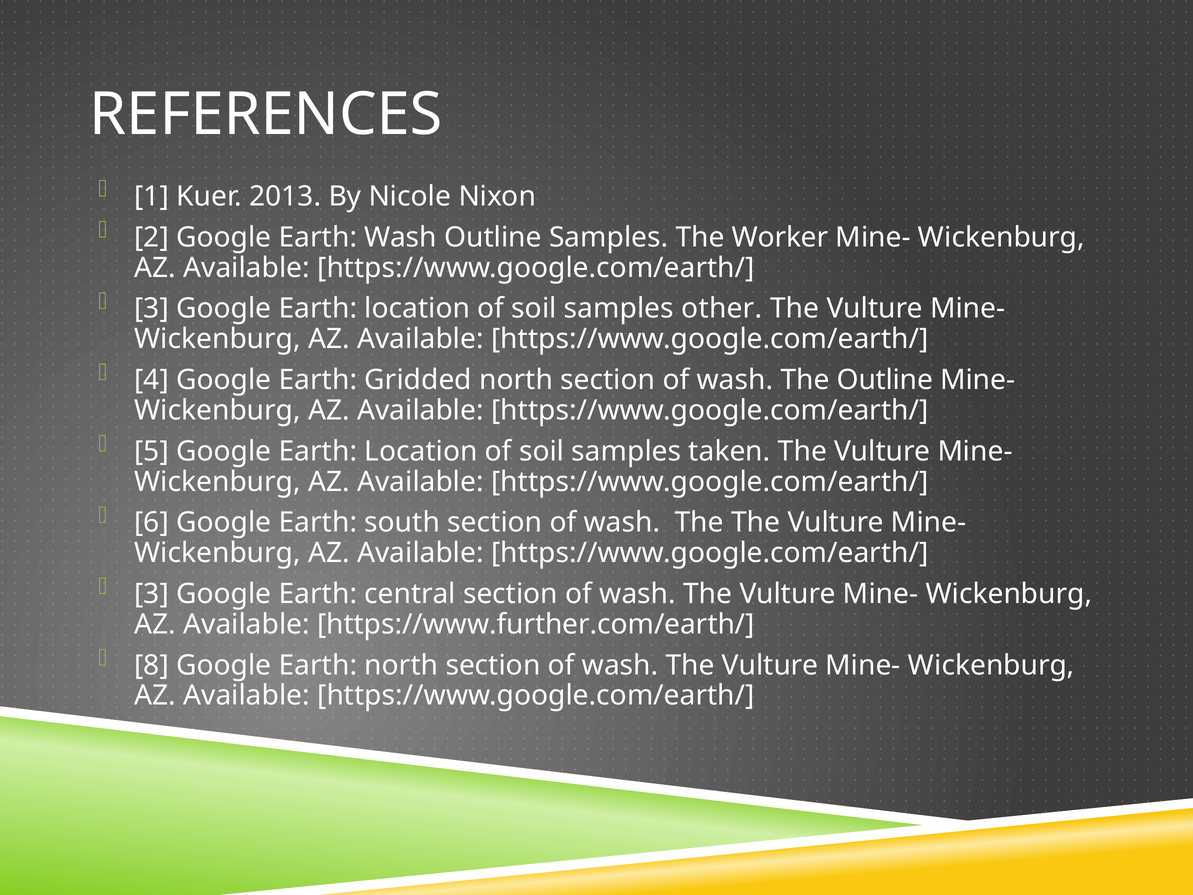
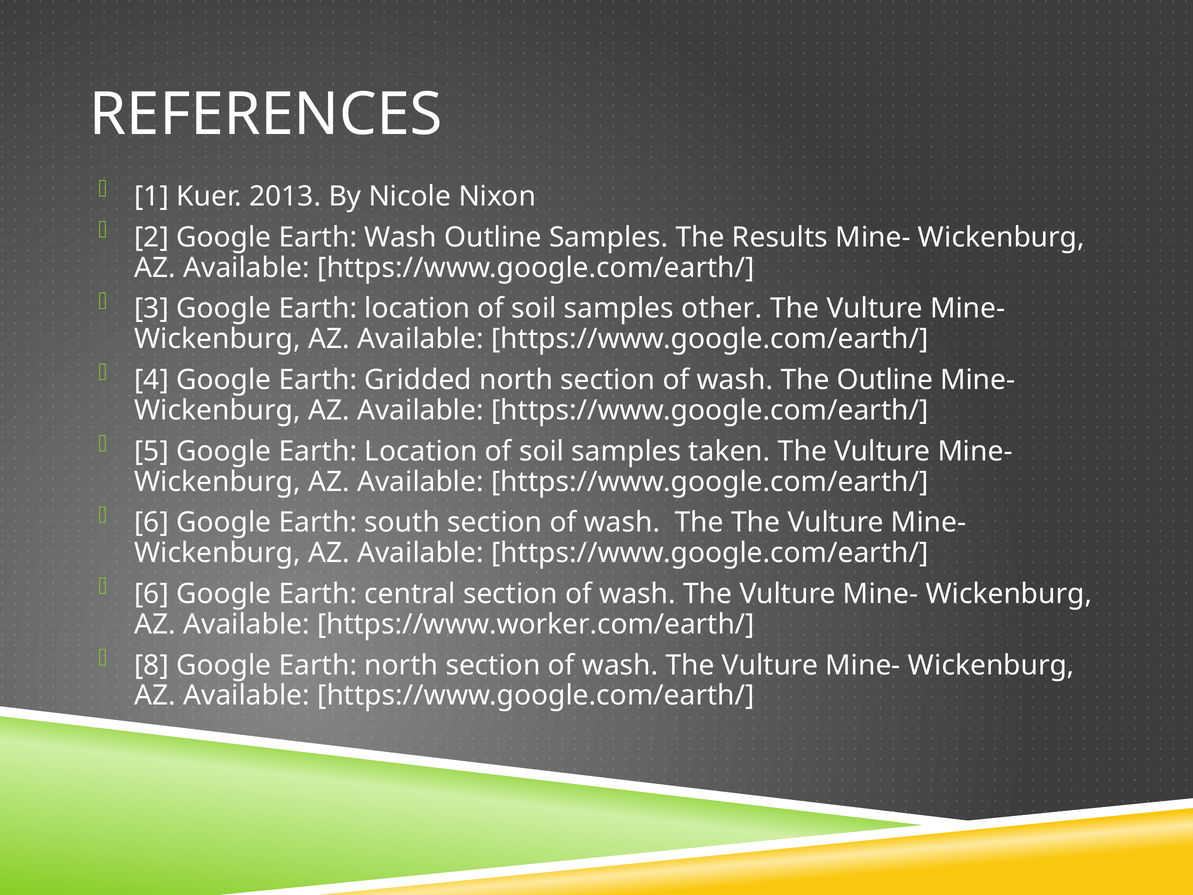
Worker: Worker -> Results
3 at (152, 594): 3 -> 6
https://www.further.com/earth/: https://www.further.com/earth/ -> https://www.worker.com/earth/
